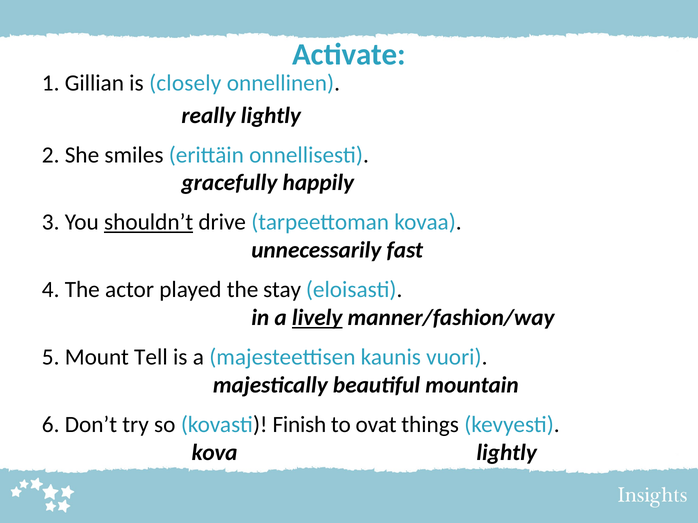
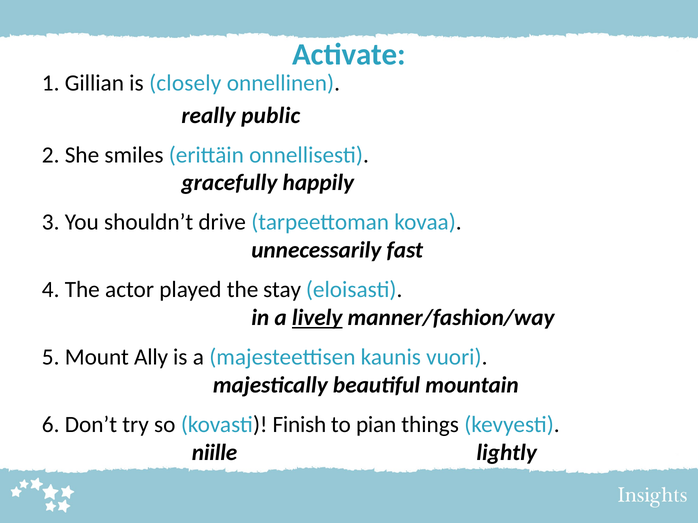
really lightly: lightly -> public
shouldn’t underline: present -> none
Tell: Tell -> Ally
ovat: ovat -> pian
kova: kova -> niille
